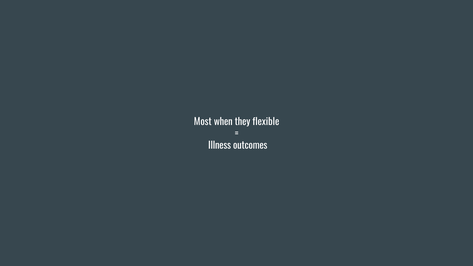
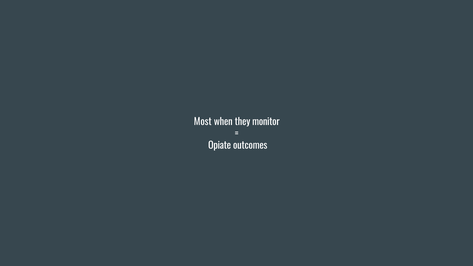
flexible: flexible -> monitor
Illness: Illness -> Opiate
